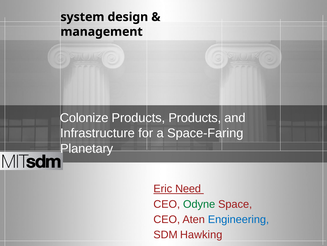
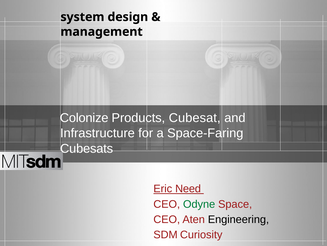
Products Products: Products -> Cubesat
Planetary: Planetary -> Cubesats
Engineering colour: blue -> black
Hawking: Hawking -> Curiosity
